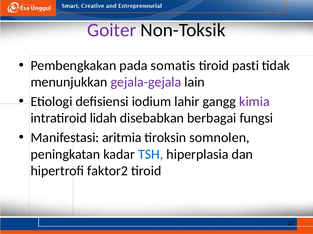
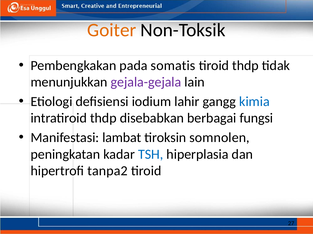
Goiter colour: purple -> orange
tiroid pasti: pasti -> thdp
kimia colour: purple -> blue
intratiroid lidah: lidah -> thdp
aritmia: aritmia -> lambat
faktor2: faktor2 -> tanpa2
